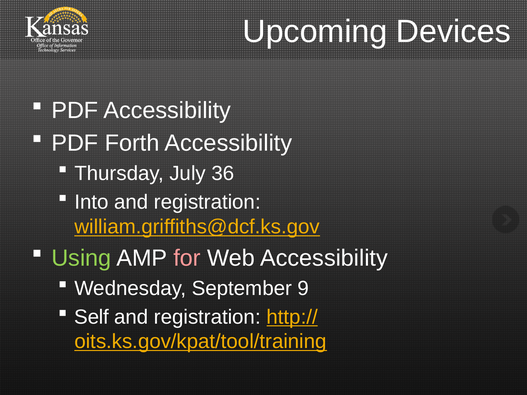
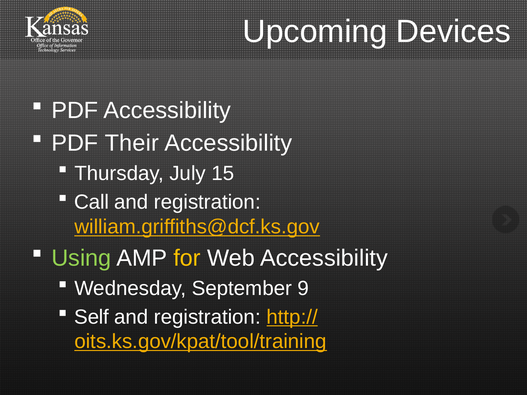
Forth: Forth -> Their
36: 36 -> 15
Into: Into -> Call
for colour: pink -> yellow
